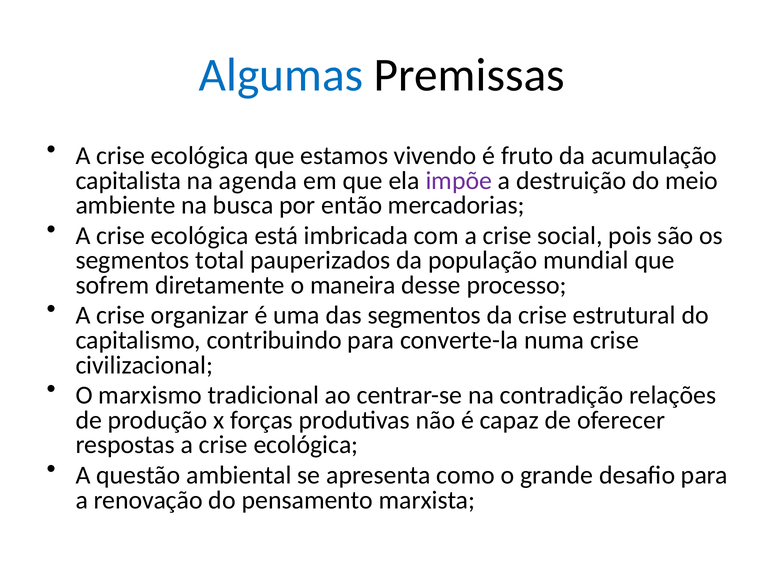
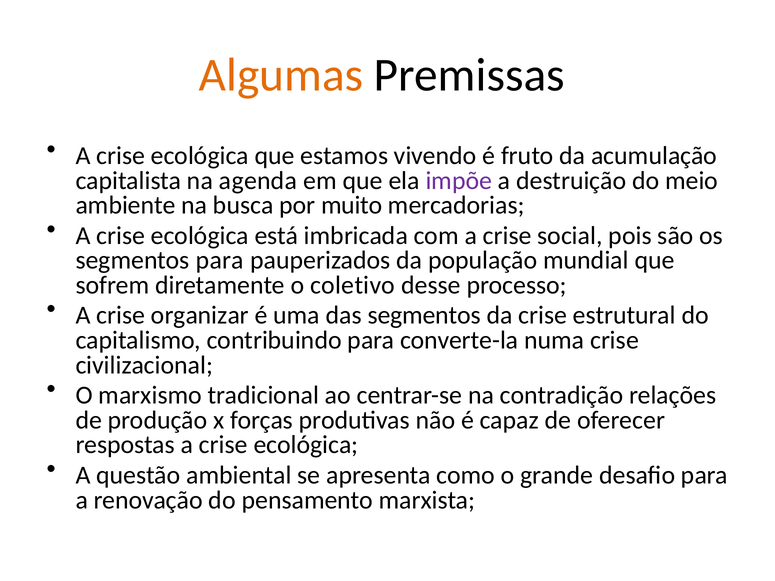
Algumas colour: blue -> orange
então: então -> muito
segmentos total: total -> para
maneira: maneira -> coletivo
